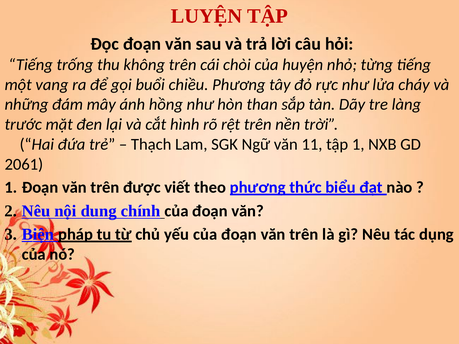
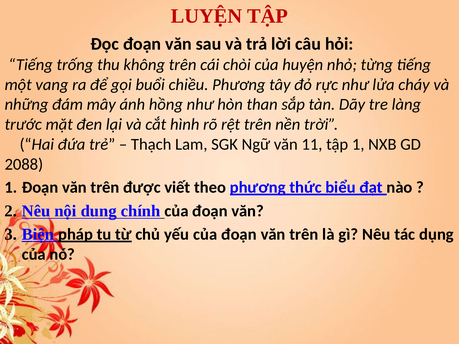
2061: 2061 -> 2088
